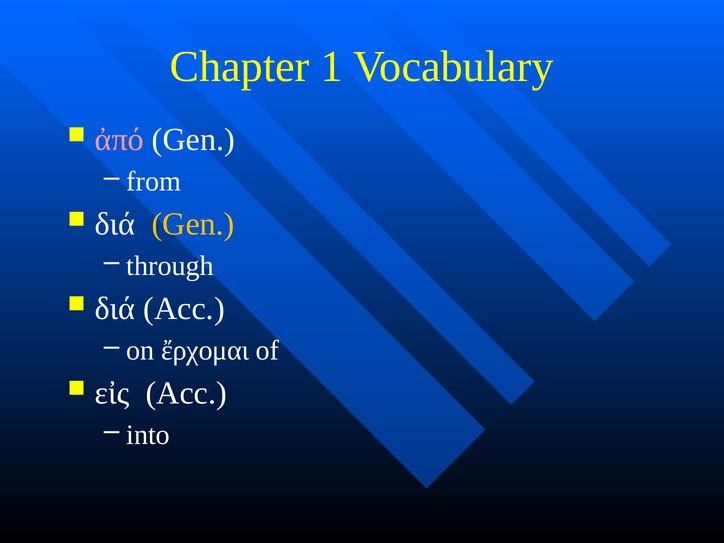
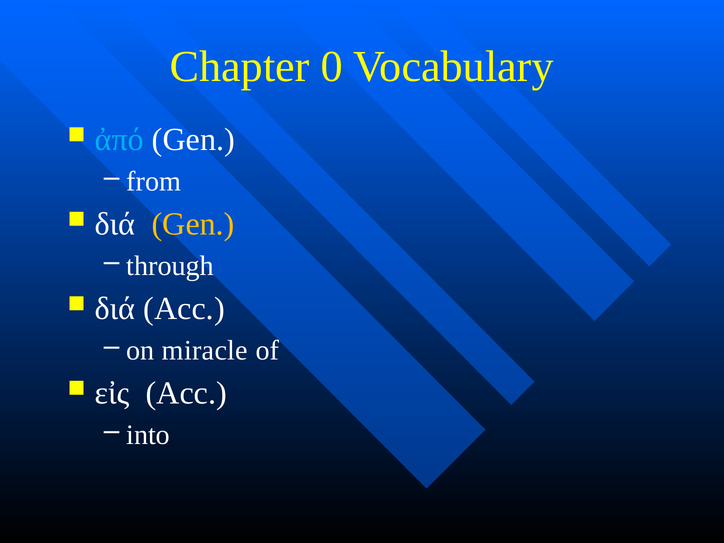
1: 1 -> 0
ἀπό colour: pink -> light blue
ἔρχομαι: ἔρχομαι -> miracle
